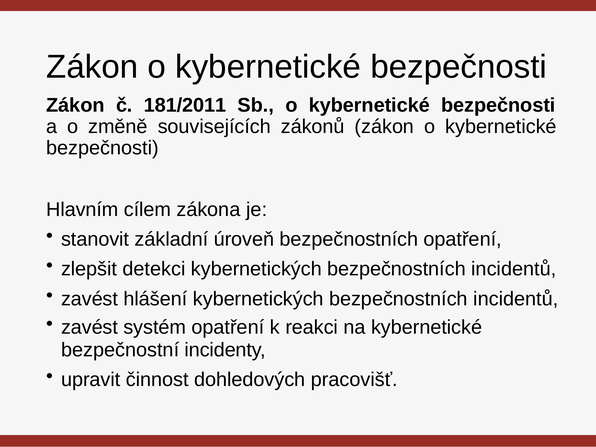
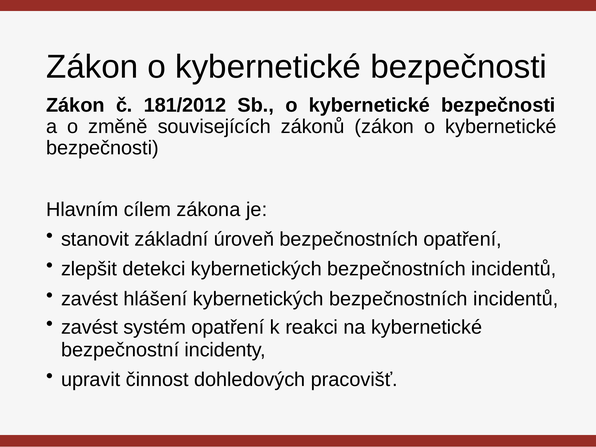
181/2011: 181/2011 -> 181/2012
